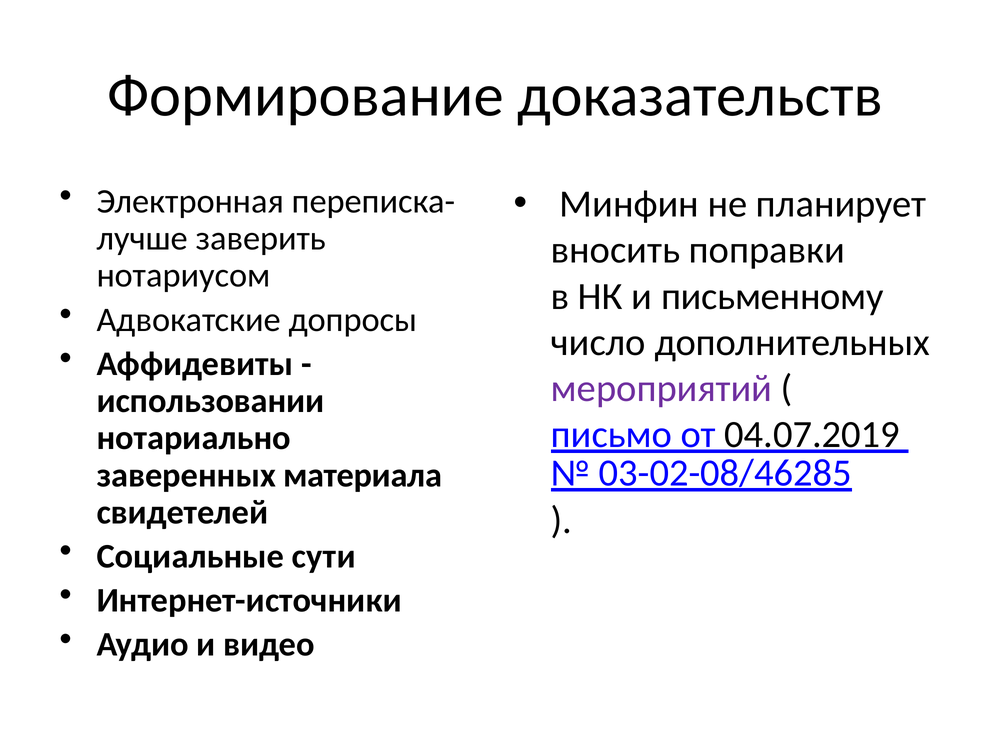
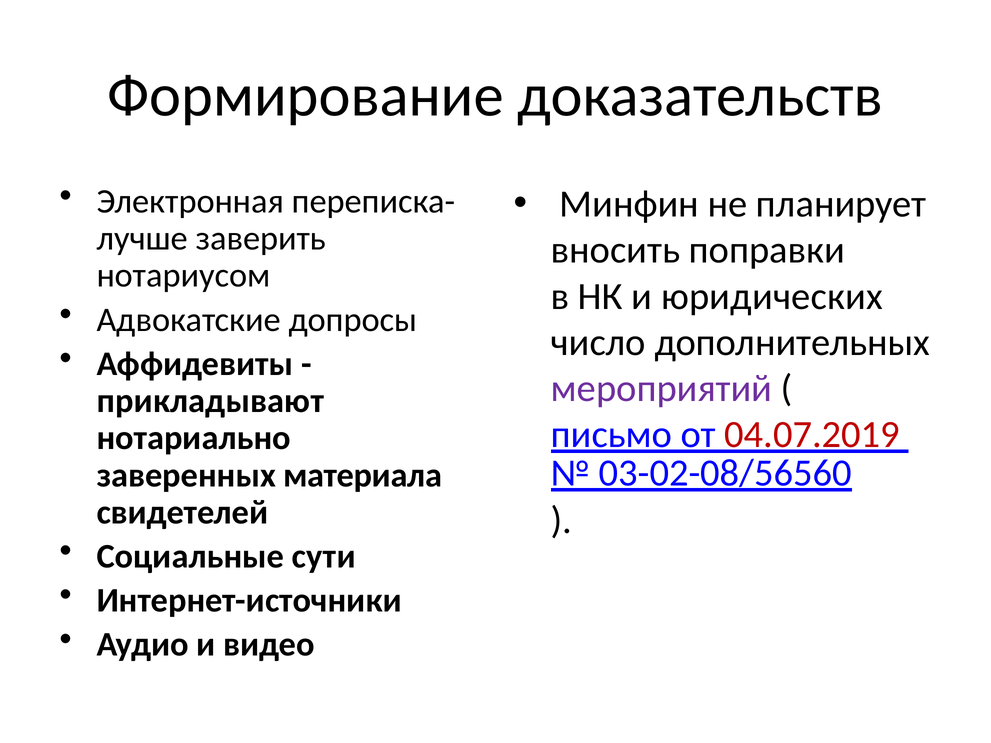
письменному: письменному -> юридических
использовании: использовании -> прикладывают
04.07.2019 colour: black -> red
03-02-08/46285: 03-02-08/46285 -> 03-02-08/56560
